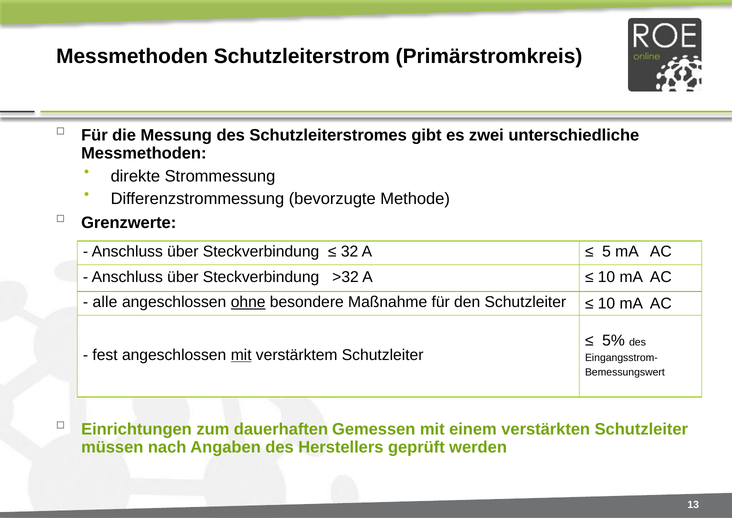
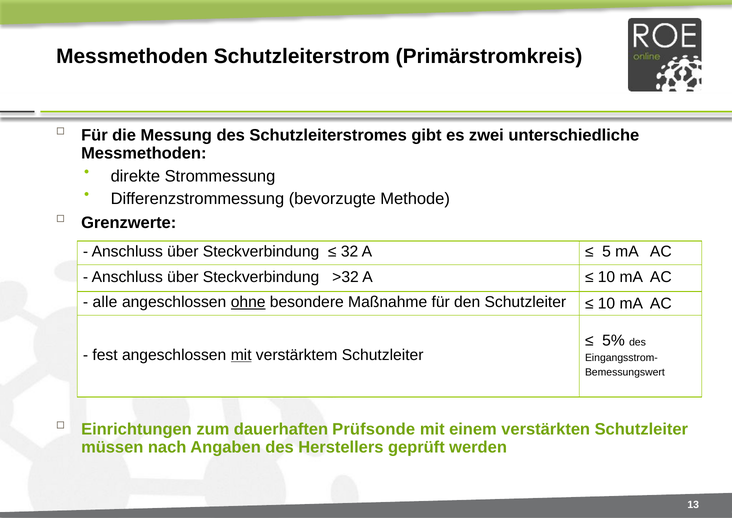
Gemessen: Gemessen -> Prüfsonde
